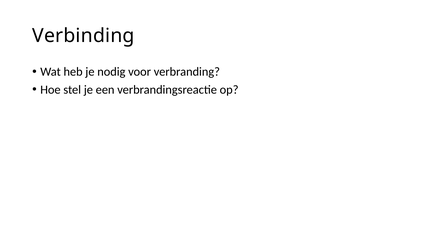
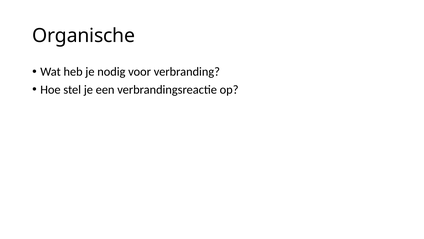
Verbinding: Verbinding -> Organische
